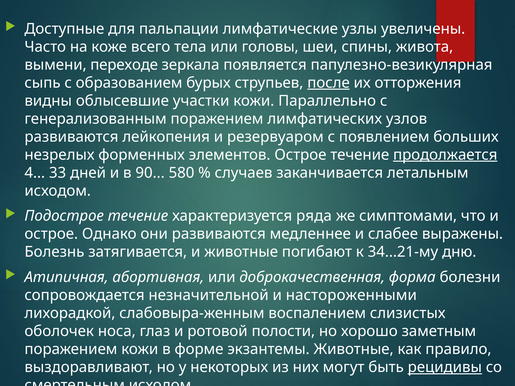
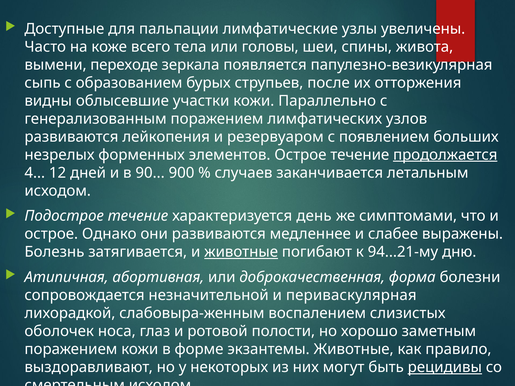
после underline: present -> none
33: 33 -> 12
580: 580 -> 900
ряда: ряда -> день
животные at (241, 252) underline: none -> present
34...21-му: 34...21-му -> 94...21-му
настороженными: настороженными -> периваскулярная
